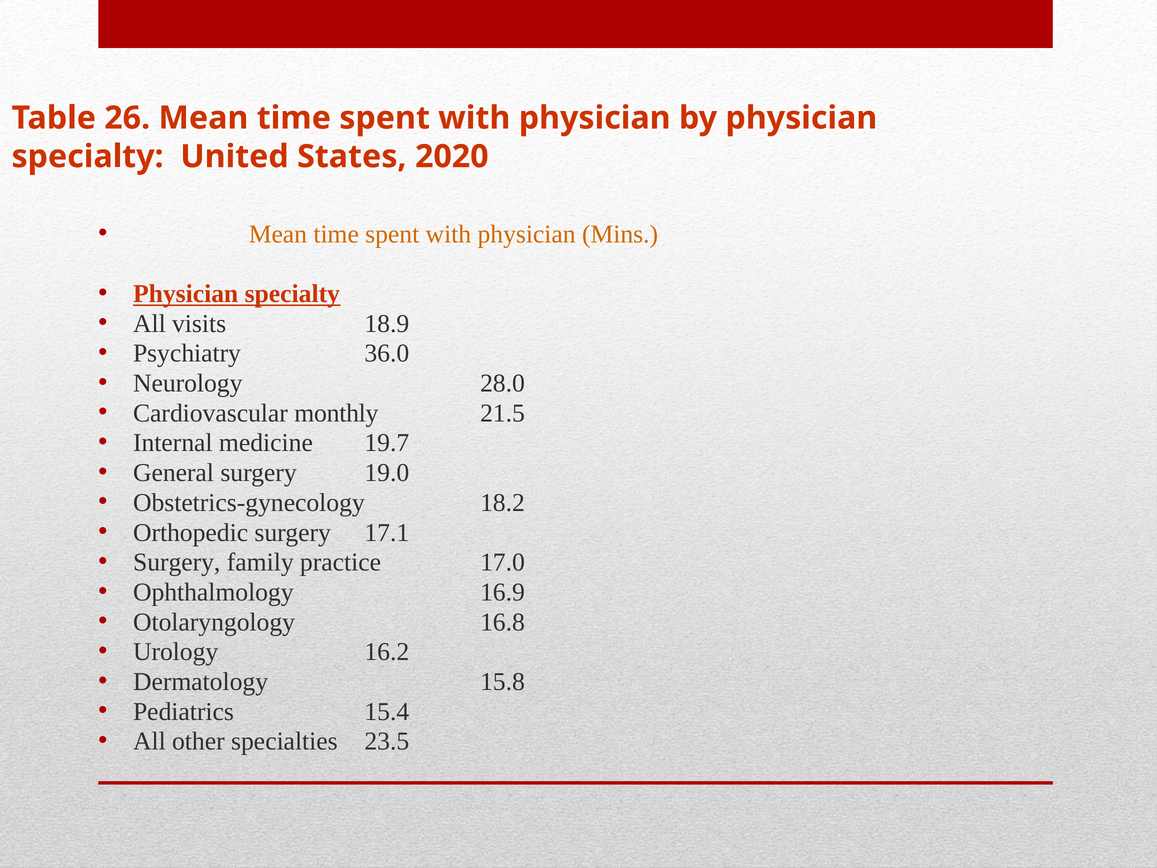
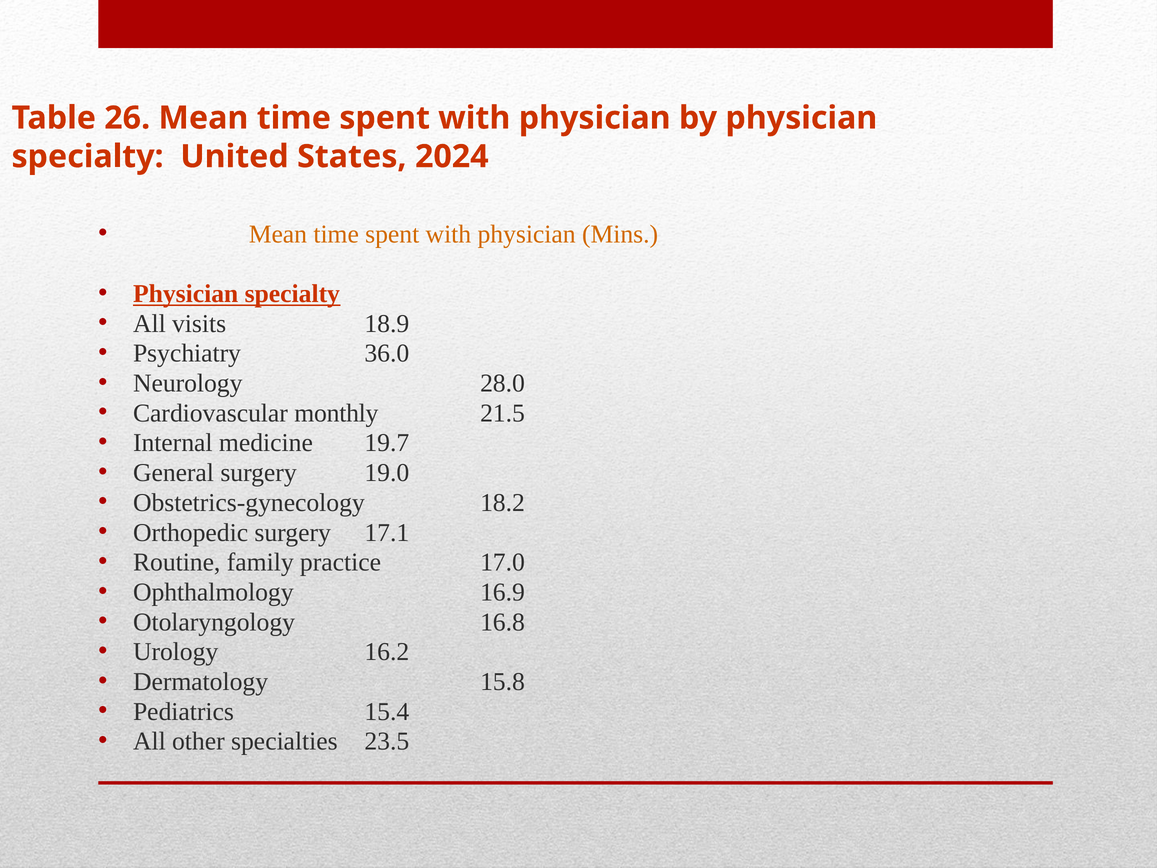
2020: 2020 -> 2024
Surgery at (177, 562): Surgery -> Routine
